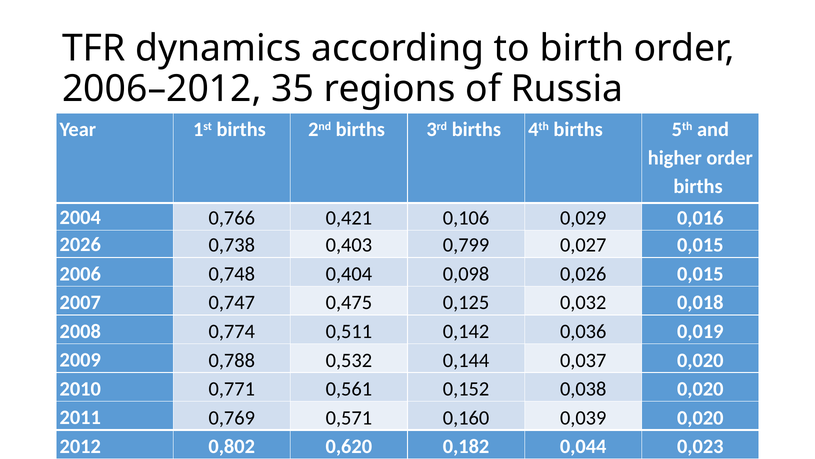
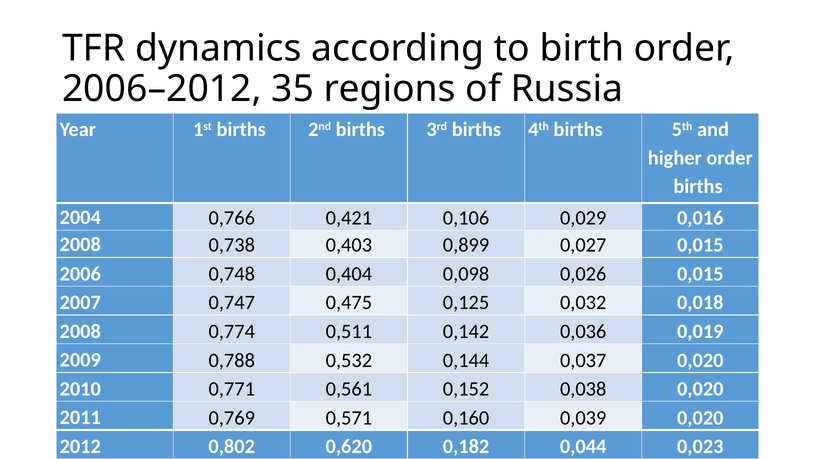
2026 at (80, 244): 2026 -> 2008
0,799: 0,799 -> 0,899
